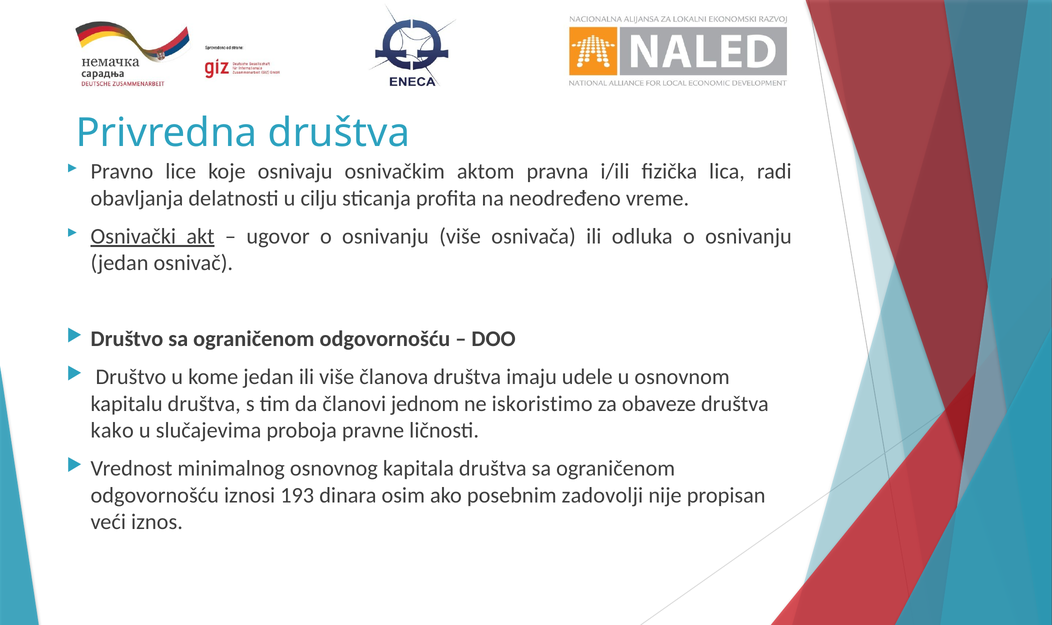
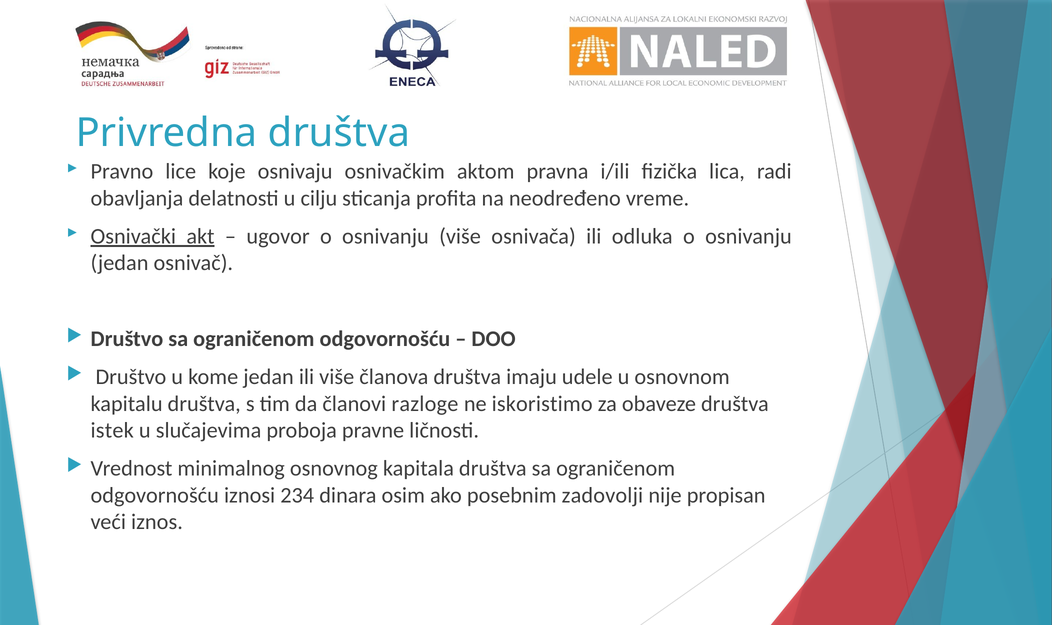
jednom: jednom -> razloge
kako: kako -> istek
193: 193 -> 234
